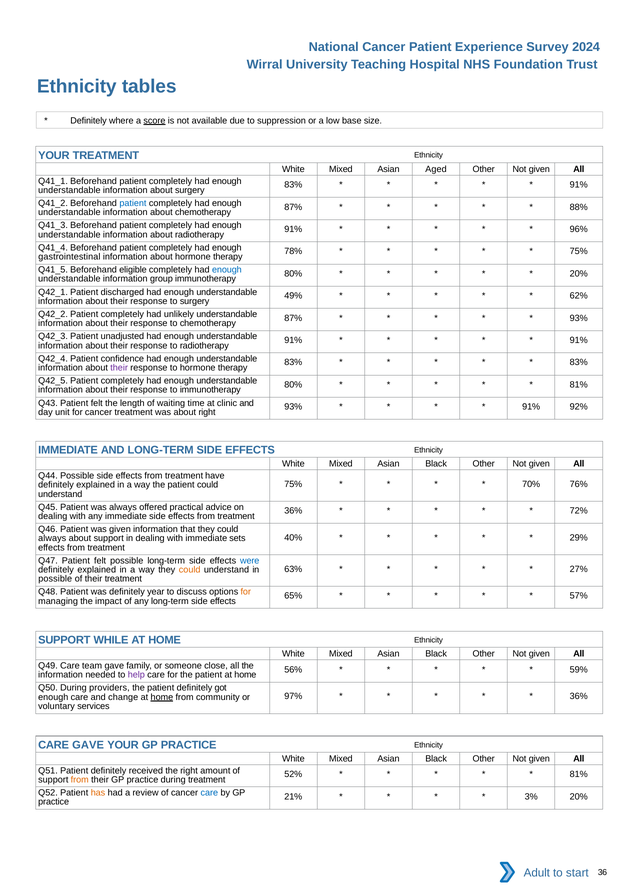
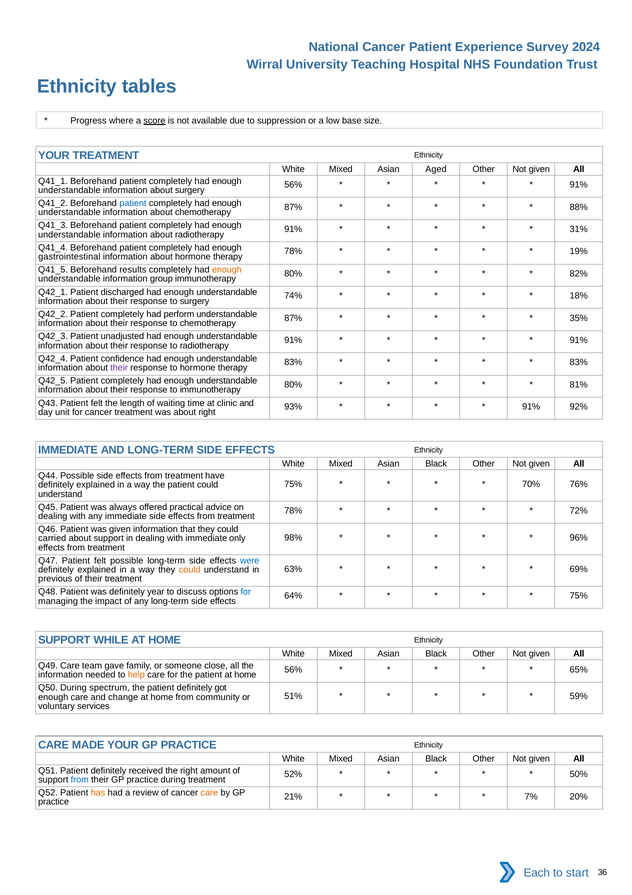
Definitely at (89, 121): Definitely -> Progress
83% at (293, 185): 83% -> 56%
96%: 96% -> 31%
75% at (579, 251): 75% -> 19%
eligible: eligible -> results
enough at (227, 270) colour: blue -> orange
20% at (579, 273): 20% -> 82%
49%: 49% -> 74%
62%: 62% -> 18%
unlikely: unlikely -> perform
93% at (579, 318): 93% -> 35%
36% at (293, 511): 36% -> 78%
40%: 40% -> 98%
29%: 29% -> 96%
always at (52, 538): always -> carried
sets: sets -> only
27%: 27% -> 69%
possible at (55, 579): possible -> previous
for at (246, 592) colour: orange -> blue
65%: 65% -> 64%
57% at (579, 595): 57% -> 75%
59%: 59% -> 65%
help colour: purple -> orange
providers: providers -> spectrum
97%: 97% -> 51%
36% at (579, 696): 36% -> 59%
home at (162, 697) underline: present -> none
CARE GAVE: GAVE -> MADE
81% at (579, 774): 81% -> 50%
from at (80, 779) colour: orange -> blue
care at (209, 792) colour: blue -> orange
3%: 3% -> 7%
Adult: Adult -> Each
